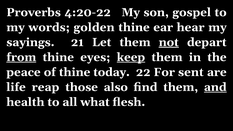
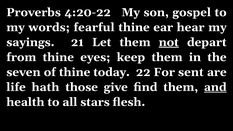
golden: golden -> fearful
from underline: present -> none
keep underline: present -> none
peace: peace -> seven
reap: reap -> hath
also: also -> give
what: what -> stars
